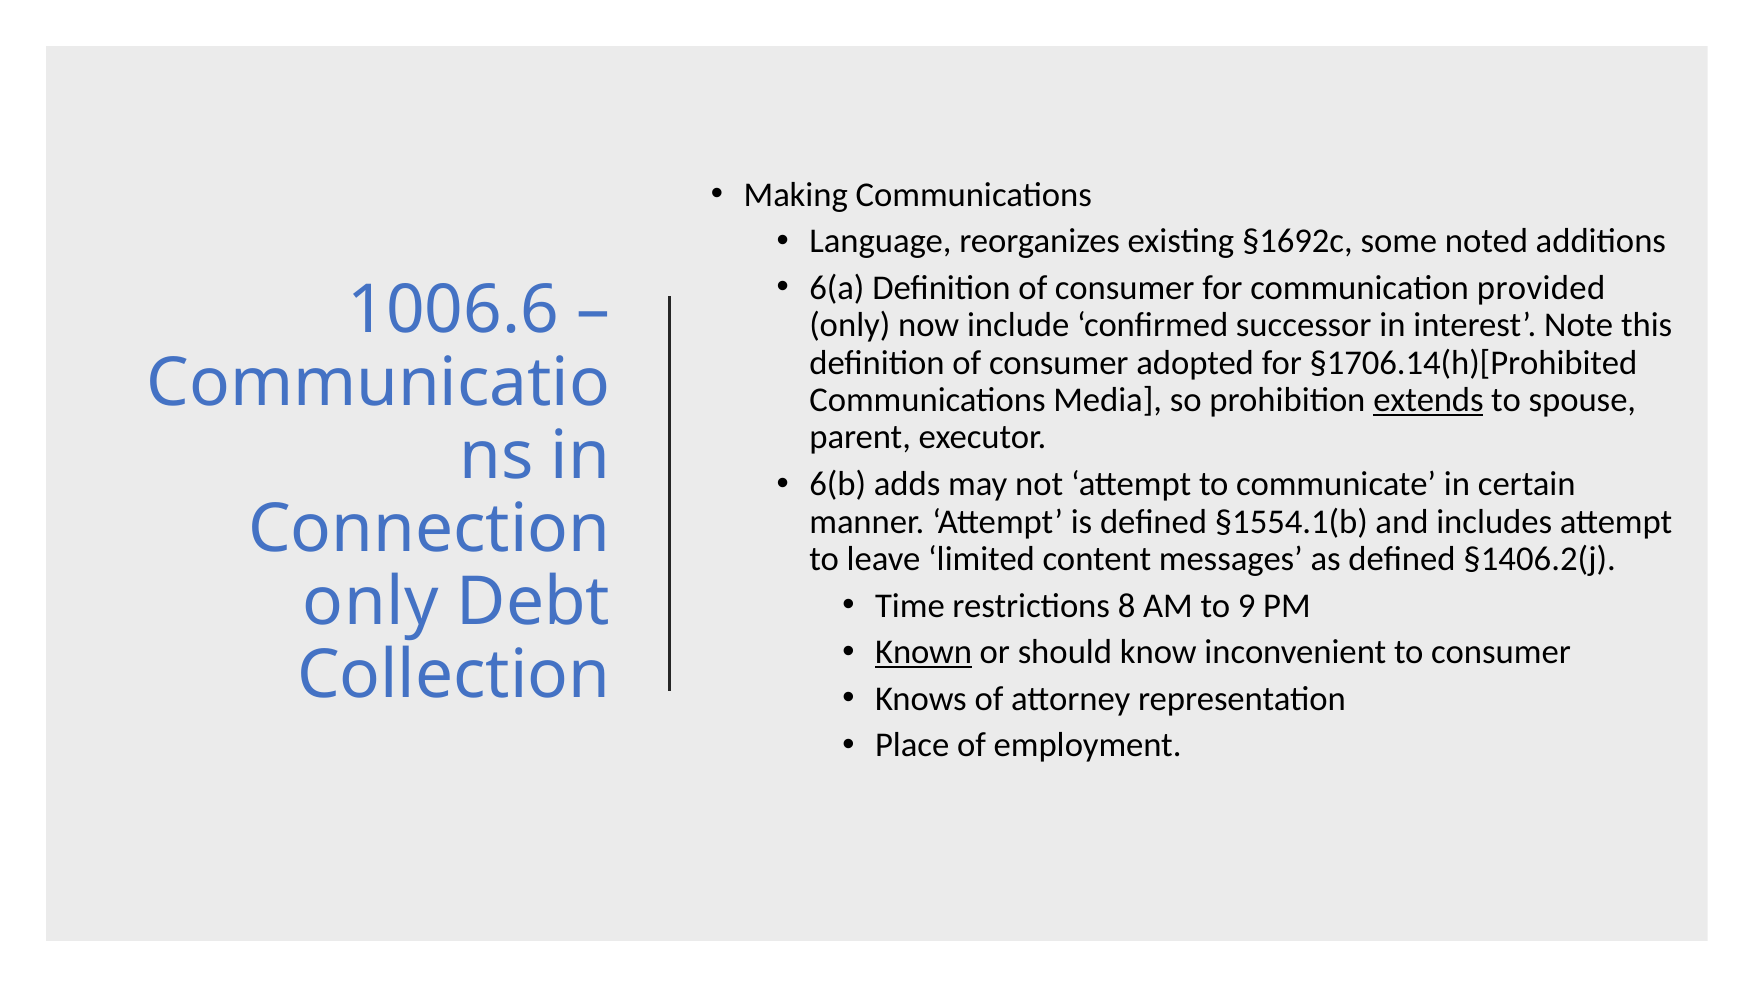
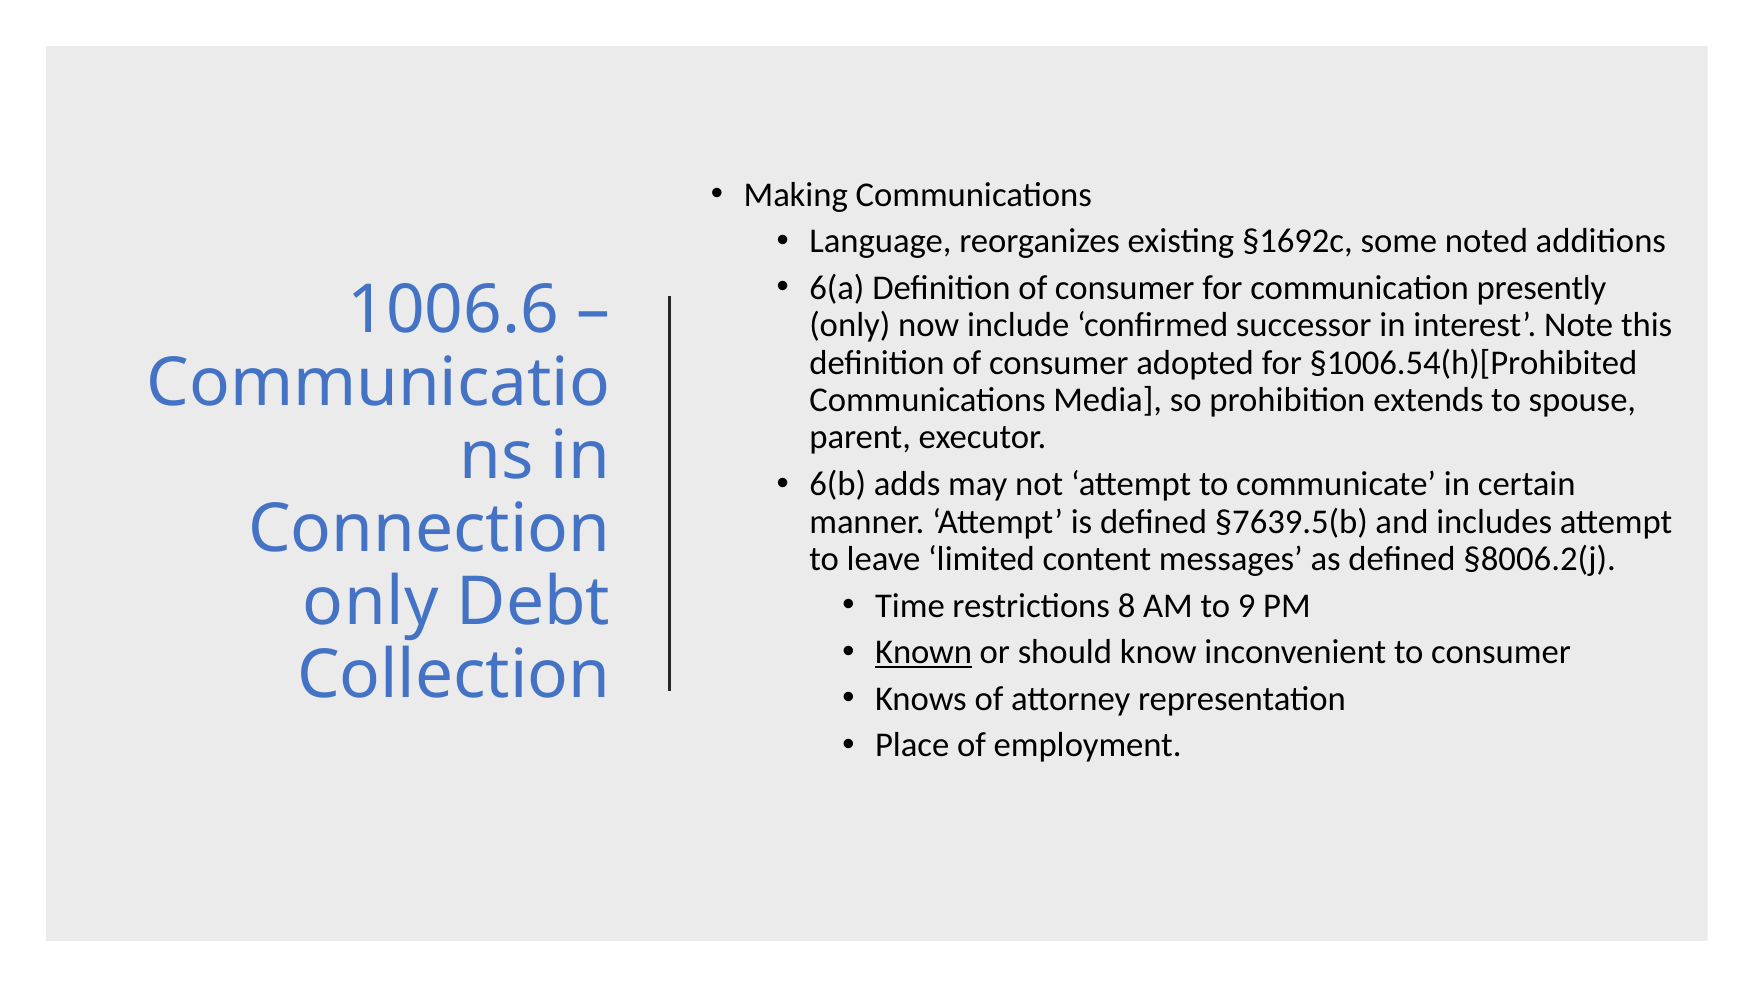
provided: provided -> presently
§1706.14(h)[Prohibited: §1706.14(h)[Prohibited -> §1006.54(h)[Prohibited
extends underline: present -> none
§1554.1(b: §1554.1(b -> §7639.5(b
§1406.2(j: §1406.2(j -> §8006.2(j
